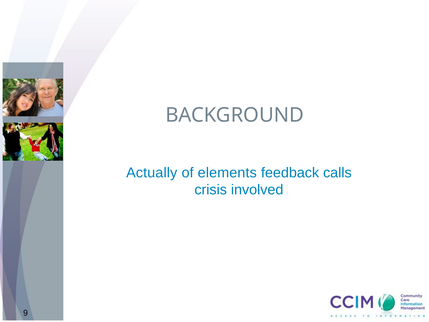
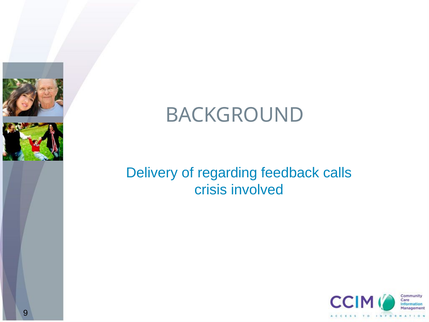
Actually: Actually -> Delivery
elements: elements -> regarding
